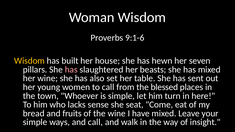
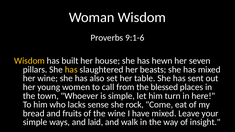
has at (71, 70) colour: pink -> yellow
seat: seat -> rock
and call: call -> laid
